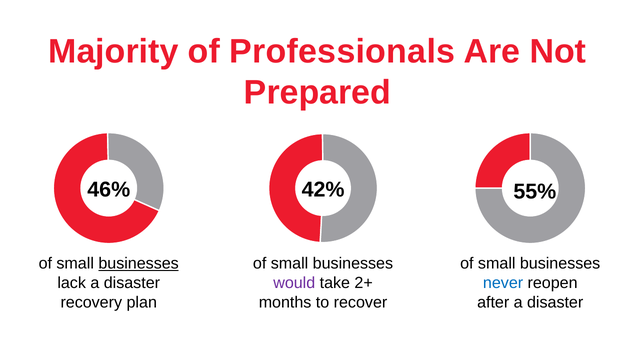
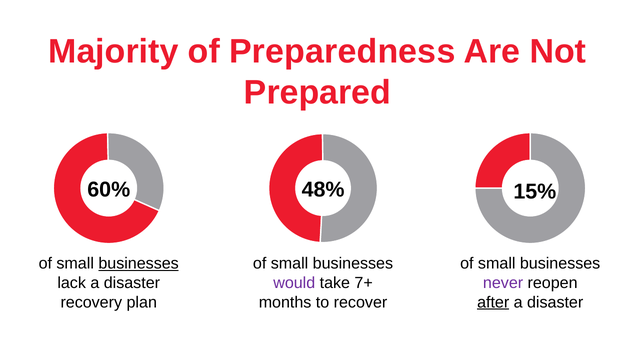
Professionals: Professionals -> Preparedness
46%: 46% -> 60%
42%: 42% -> 48%
55%: 55% -> 15%
2+: 2+ -> 7+
never colour: blue -> purple
after underline: none -> present
